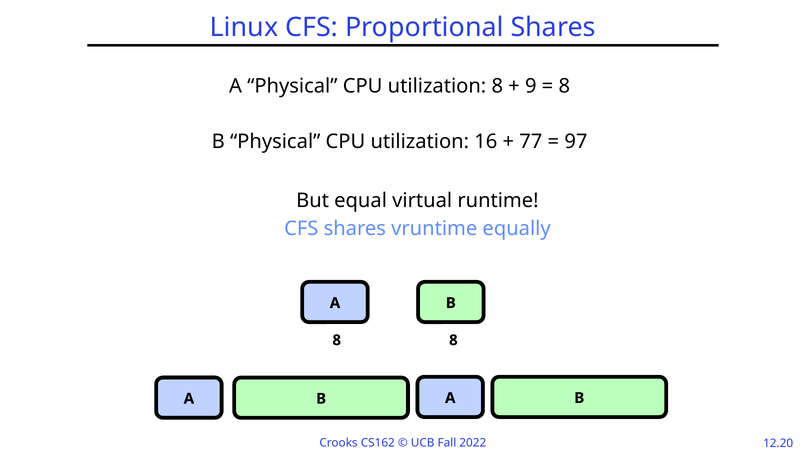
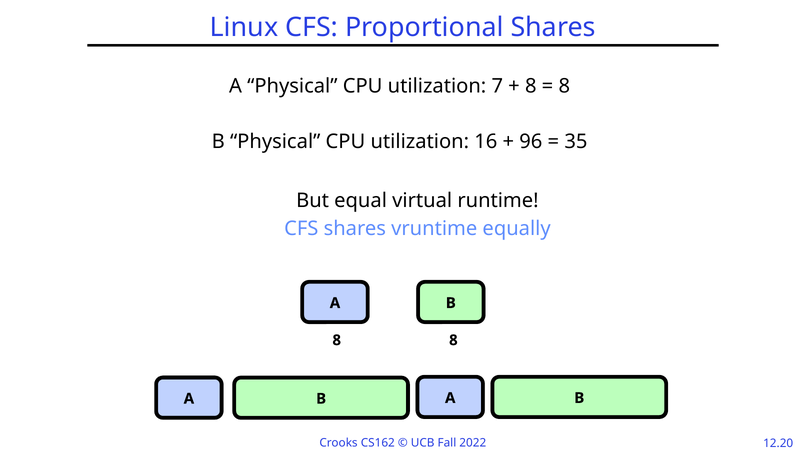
utilization 8: 8 -> 7
9 at (531, 86): 9 -> 8
77: 77 -> 96
97: 97 -> 35
